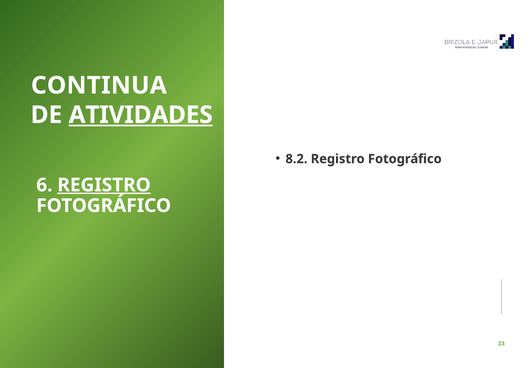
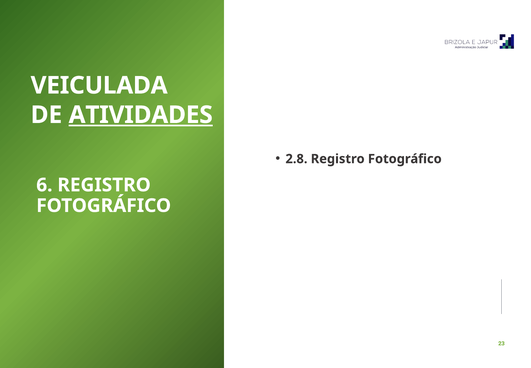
CONTINUA: CONTINUA -> VEICULADA
8.2: 8.2 -> 2.8
REGISTRO at (104, 185) underline: present -> none
